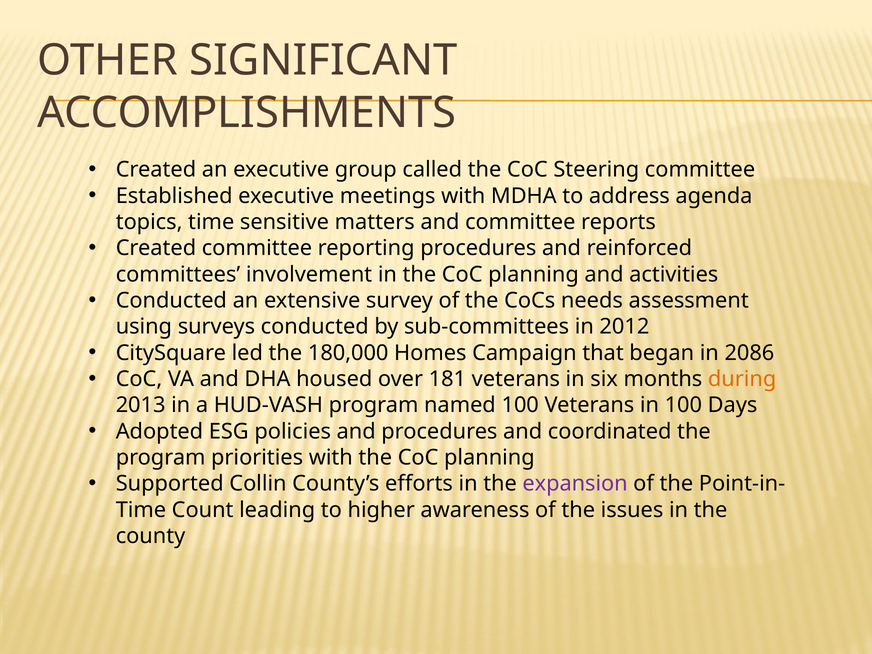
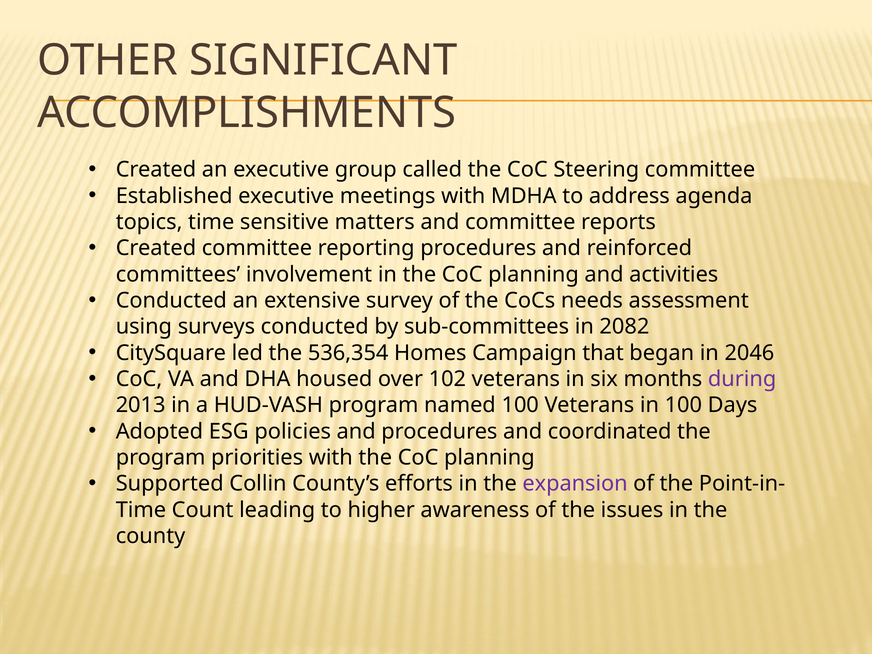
2012: 2012 -> 2082
180,000: 180,000 -> 536,354
2086: 2086 -> 2046
181: 181 -> 102
during colour: orange -> purple
